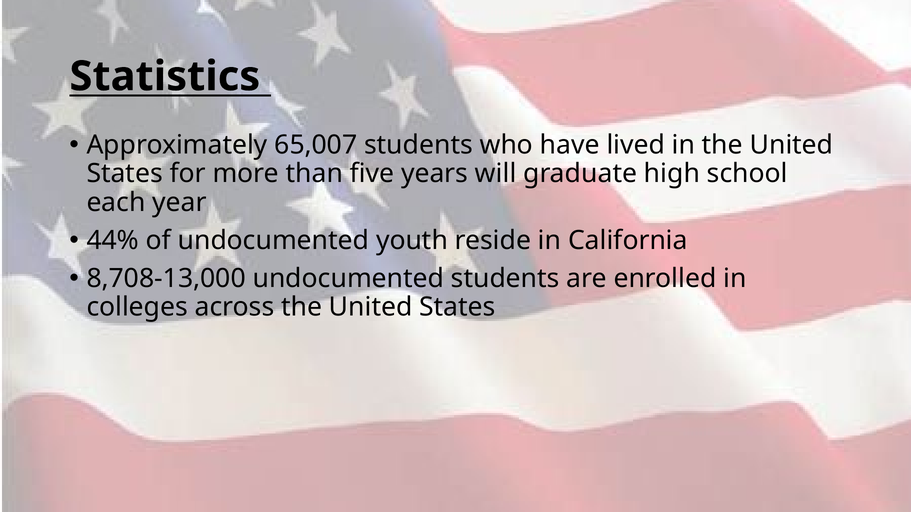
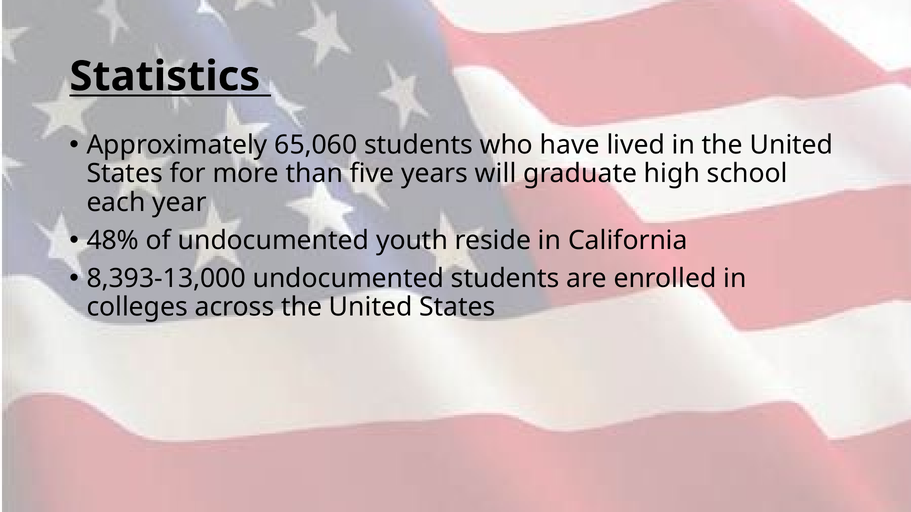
65,007: 65,007 -> 65,060
44%: 44% -> 48%
8,708-13,000: 8,708-13,000 -> 8,393-13,000
